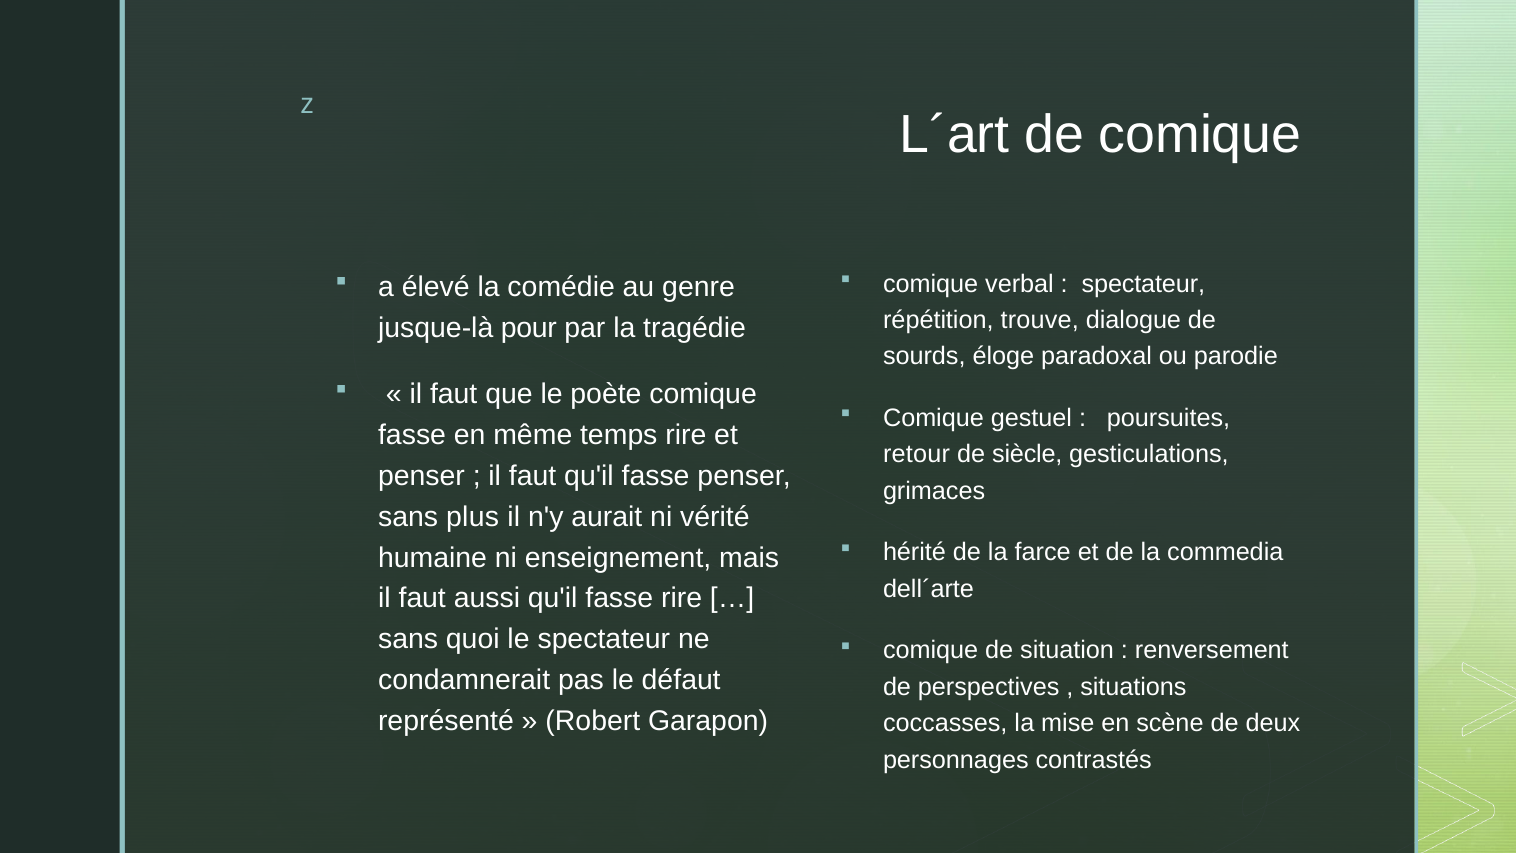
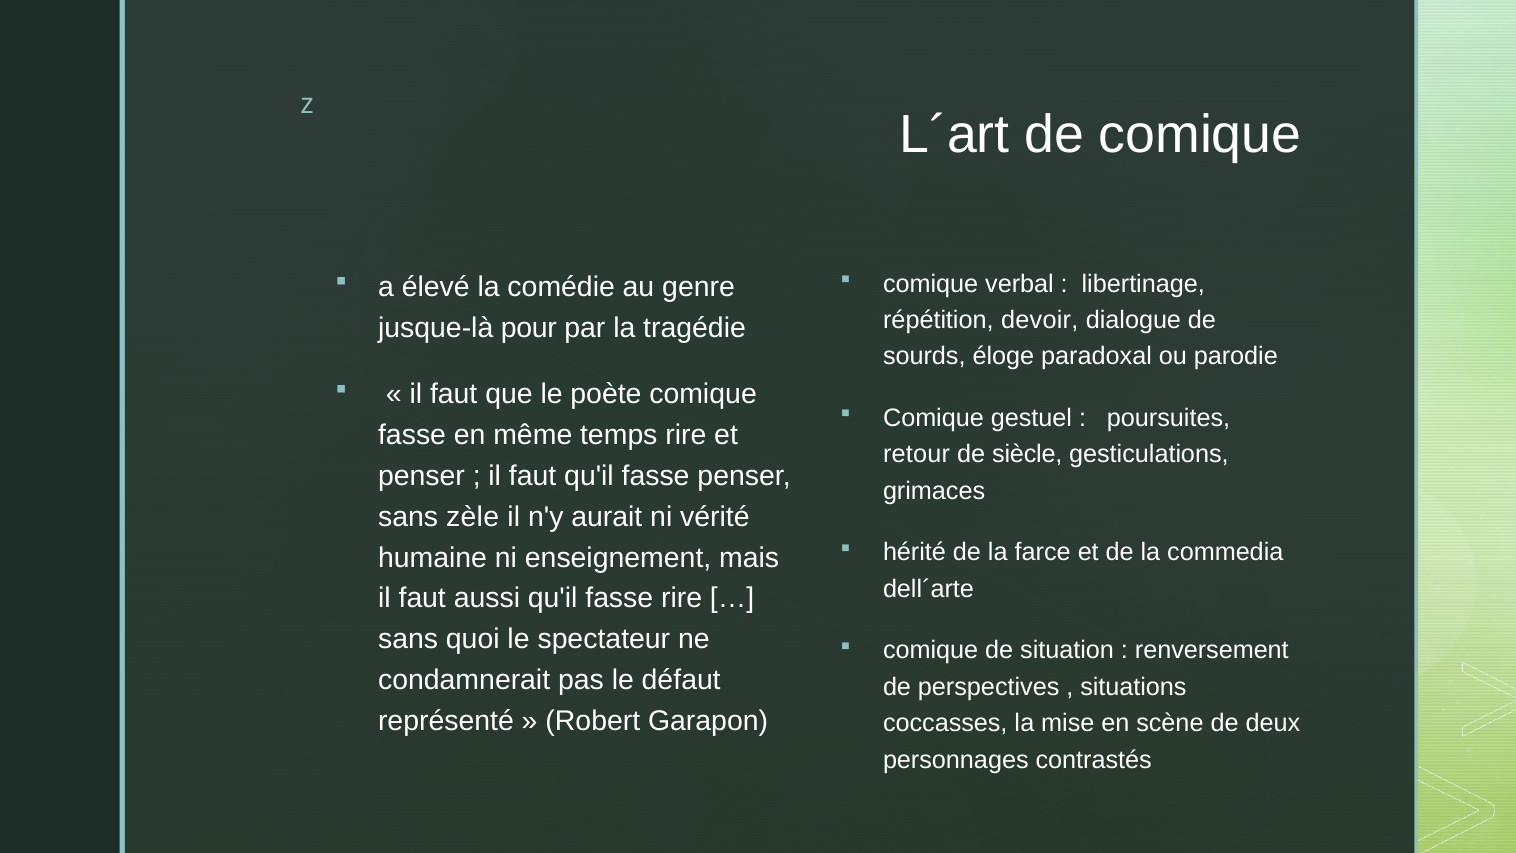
spectateur at (1143, 284): spectateur -> libertinage
trouve: trouve -> devoir
plus: plus -> zèle
